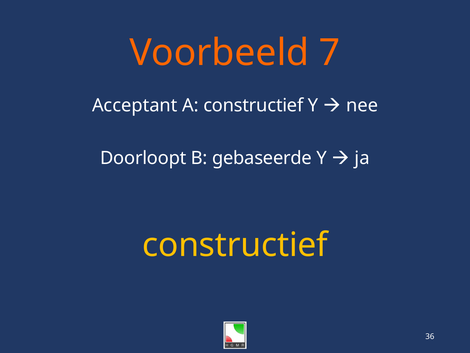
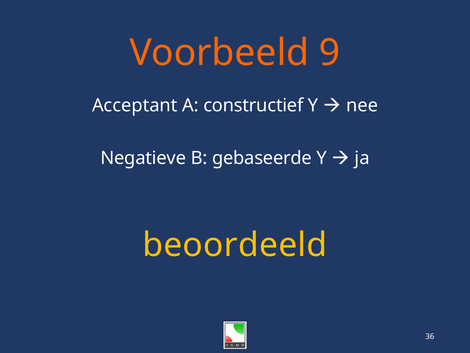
7: 7 -> 9
Doorloopt: Doorloopt -> Negatieve
constructief at (235, 245): constructief -> beoordeeld
